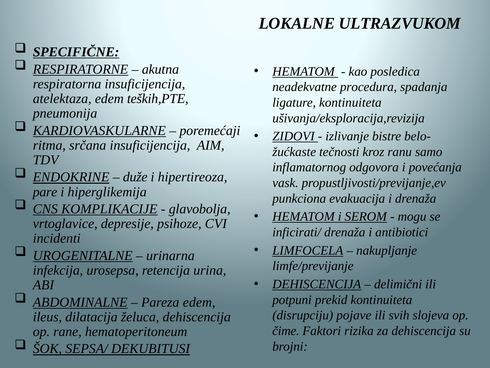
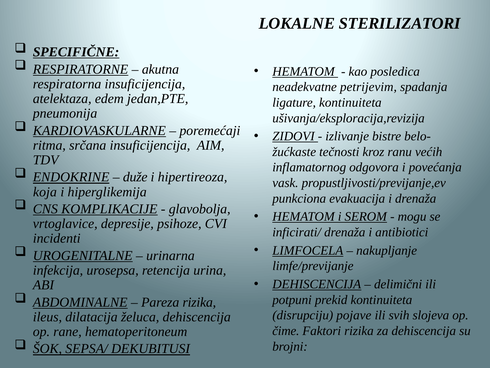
ULTRAZVUKOM: ULTRAZVUKOM -> STERILIZATORI
procedura: procedura -> petrijevim
teških,PTE: teških,PTE -> jedan,PTE
samo: samo -> većih
pare: pare -> koja
Pareza edem: edem -> rizika
